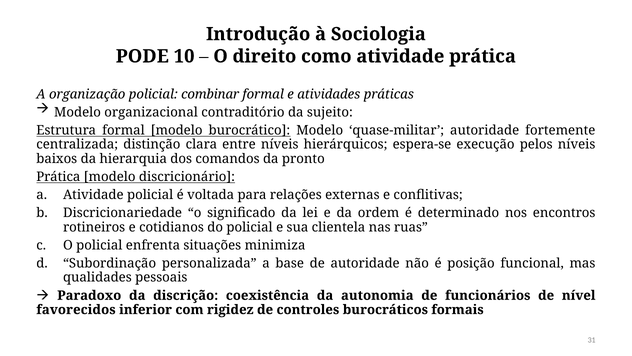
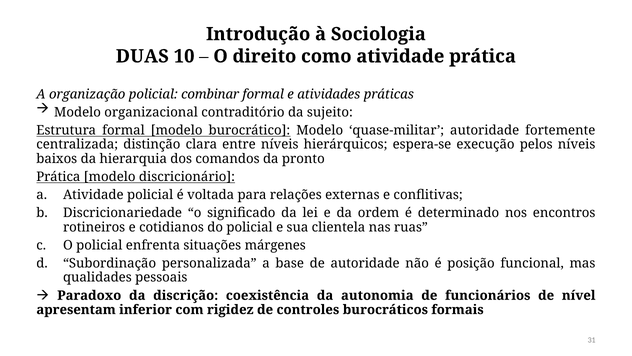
PODE: PODE -> DUAS
minimiza: minimiza -> márgenes
favorecidos: favorecidos -> apresentam
